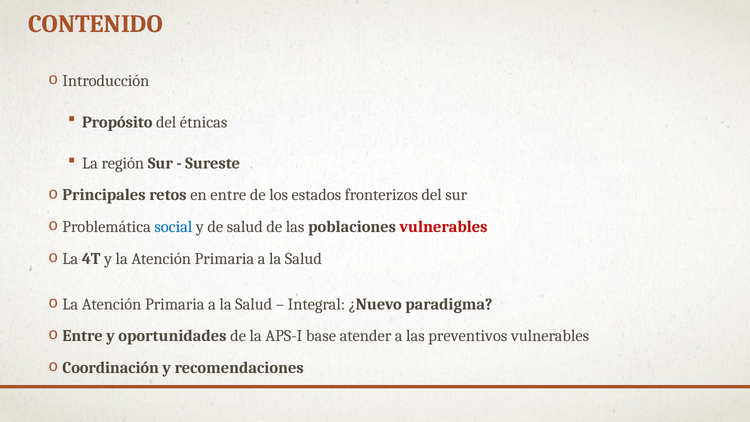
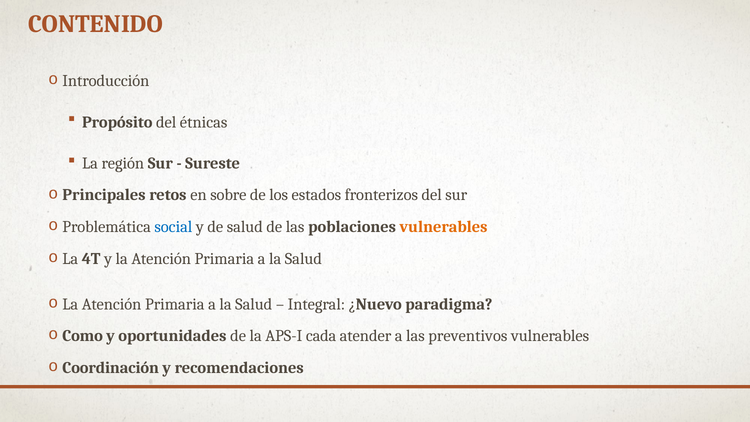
en entre: entre -> sobre
vulnerables at (444, 227) colour: red -> orange
Entre at (83, 336): Entre -> Como
base: base -> cada
